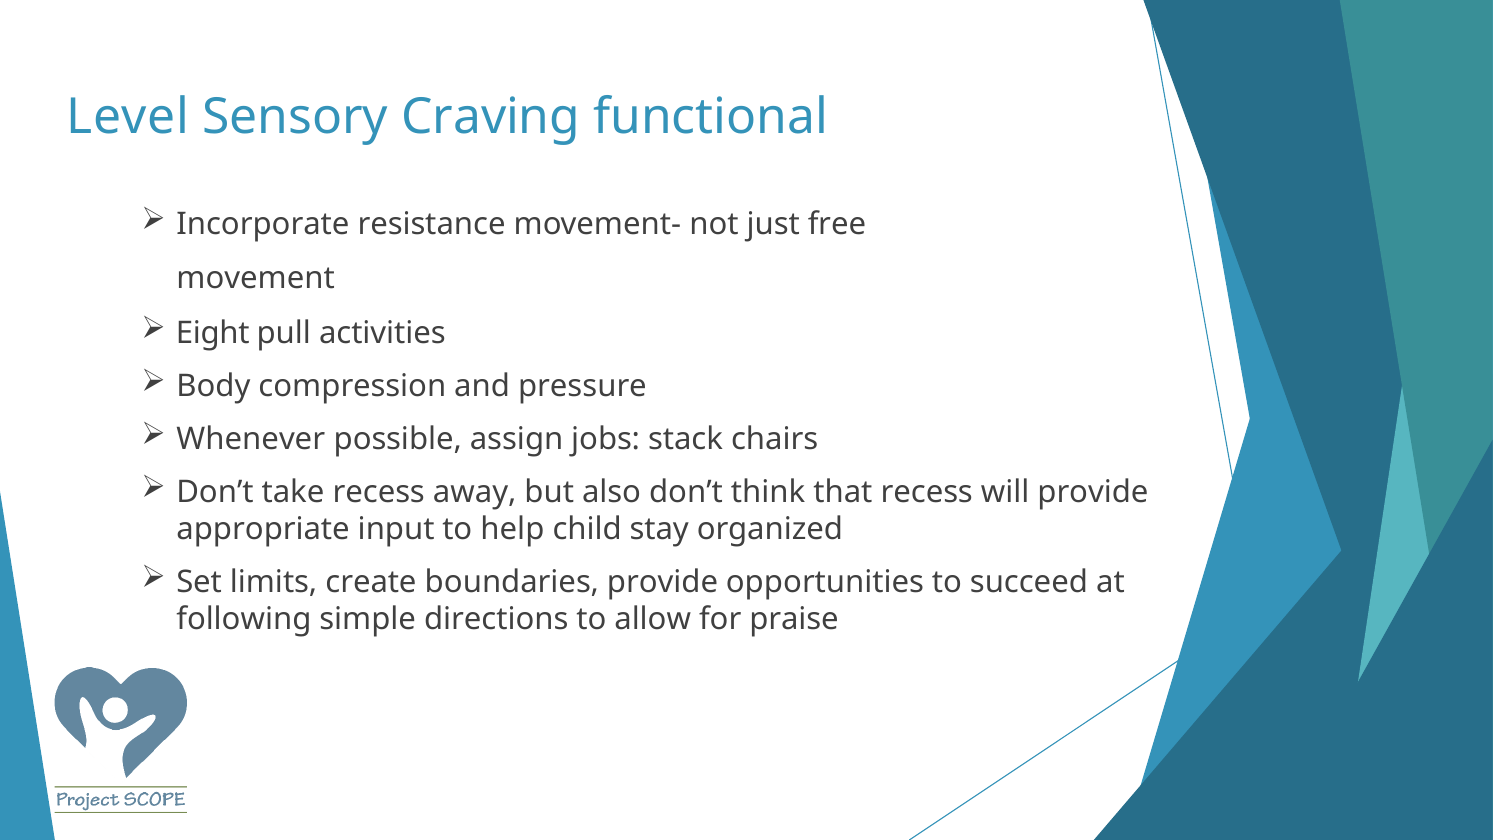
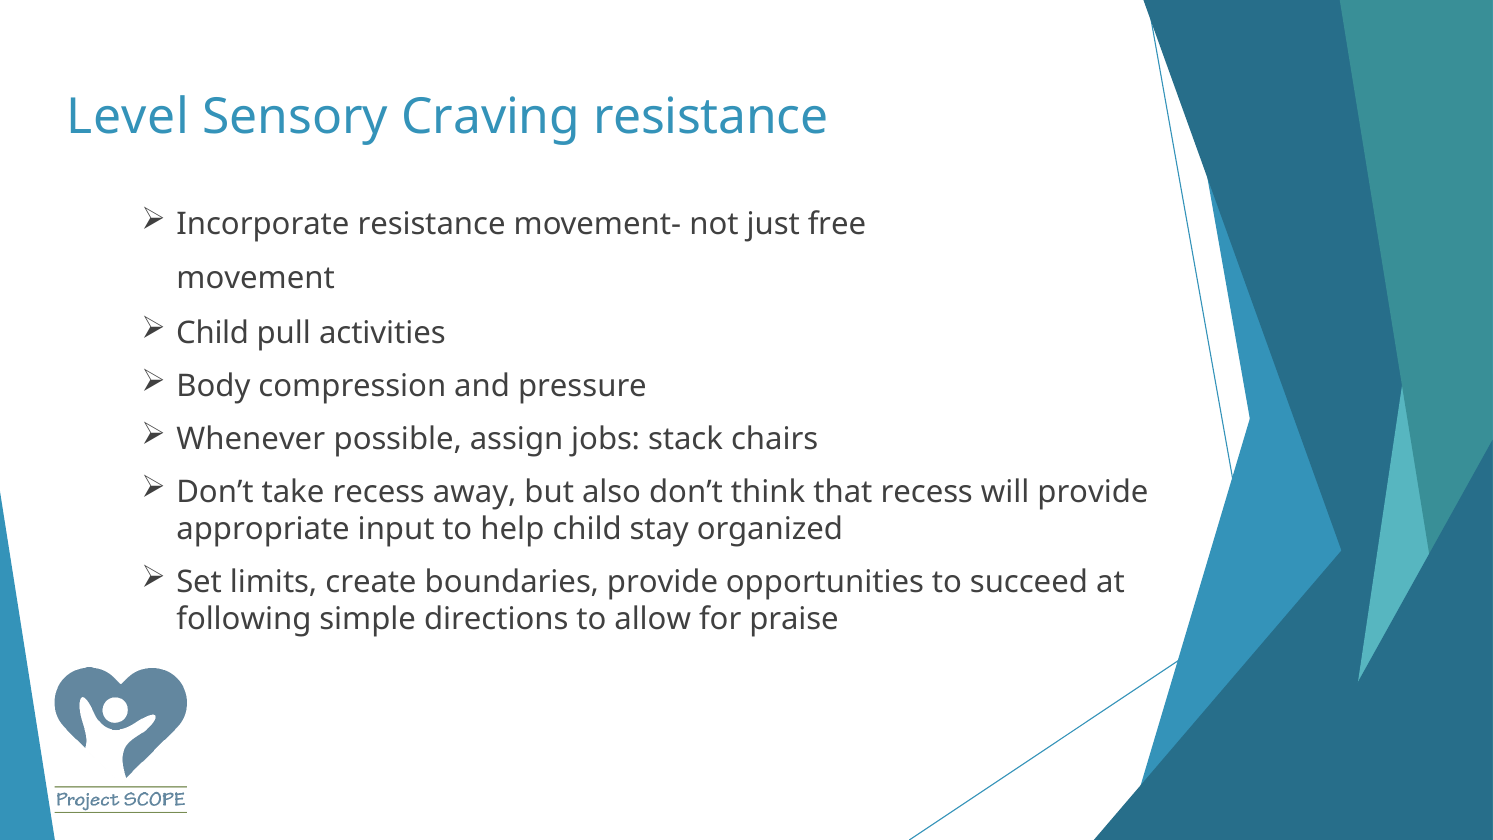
Craving functional: functional -> resistance
Eight at (213, 333): Eight -> Child
